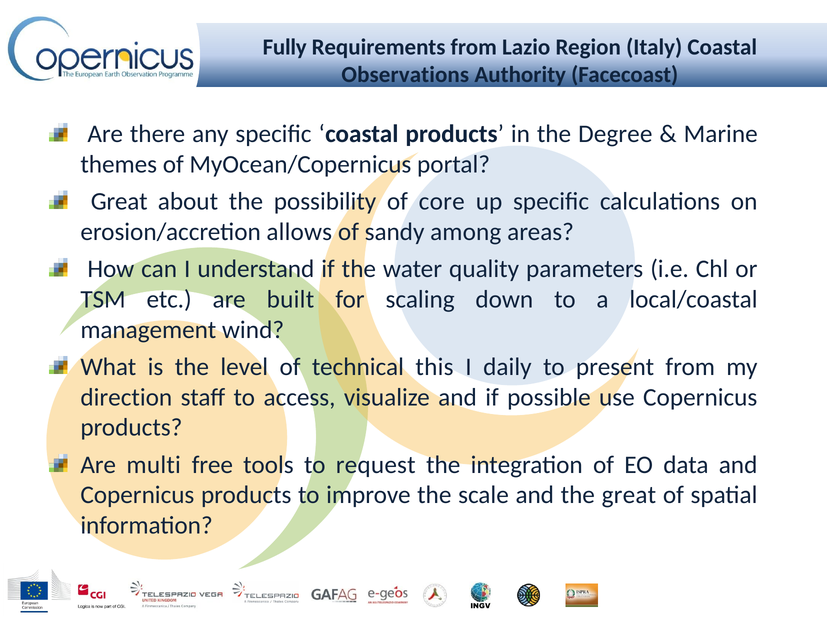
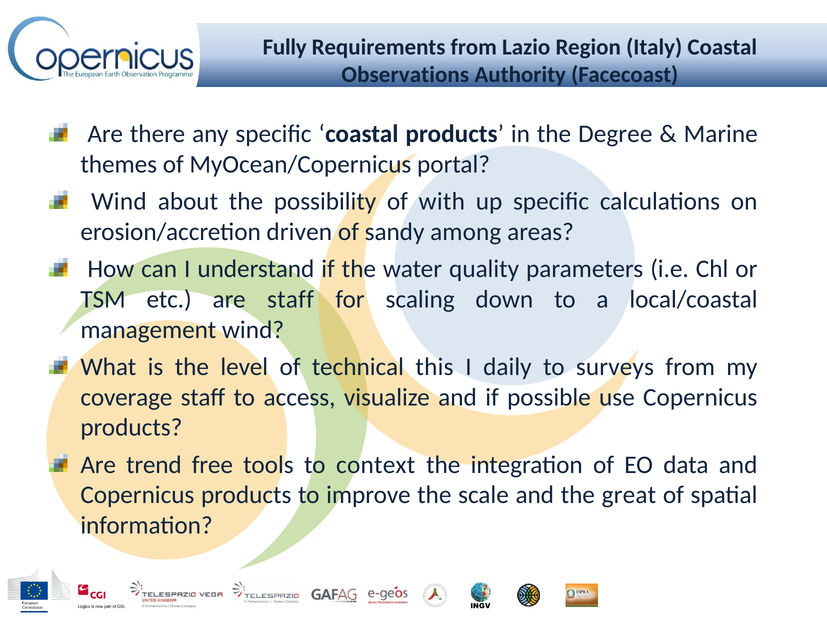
Great at (119, 202): Great -> Wind
core: core -> with
allows: allows -> driven
are built: built -> staff
present: present -> surveys
direction: direction -> coverage
multi: multi -> trend
request: request -> context
